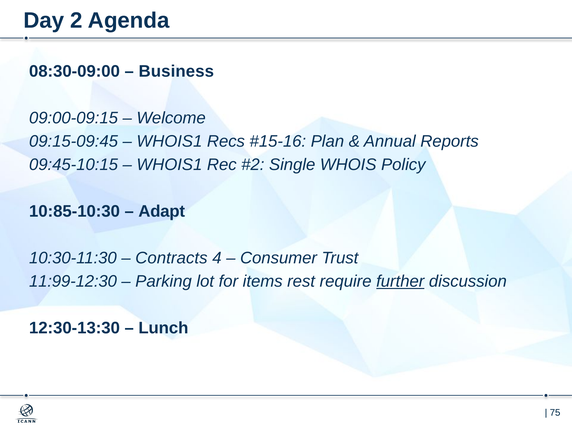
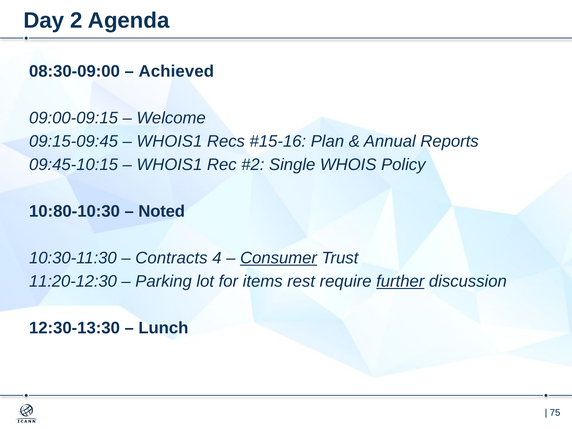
Business: Business -> Achieved
10:85-10:30: 10:85-10:30 -> 10:80-10:30
Adapt: Adapt -> Noted
Consumer underline: none -> present
11:99-12:30: 11:99-12:30 -> 11:20-12:30
